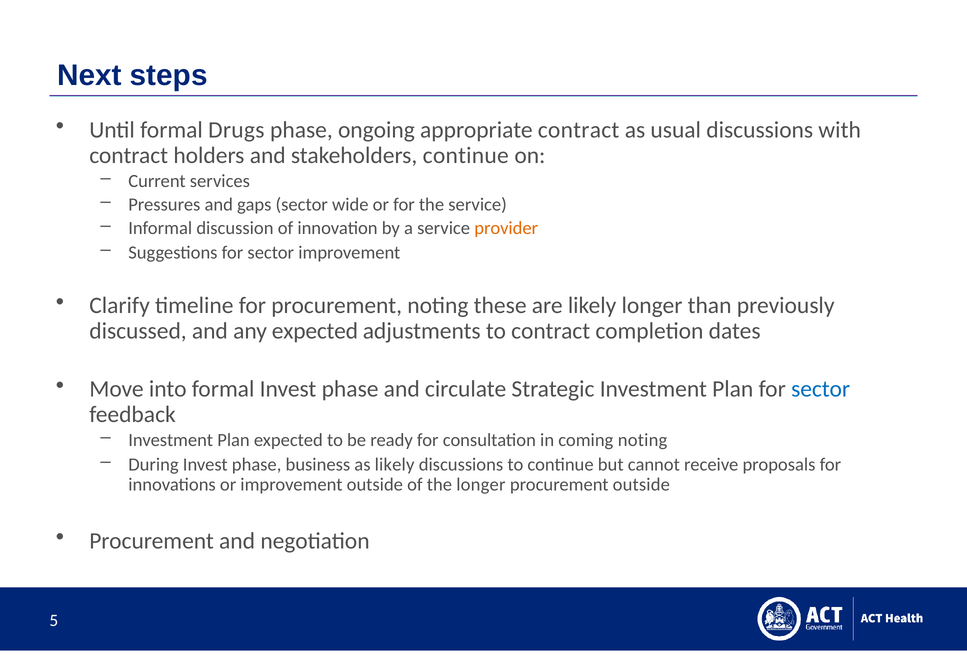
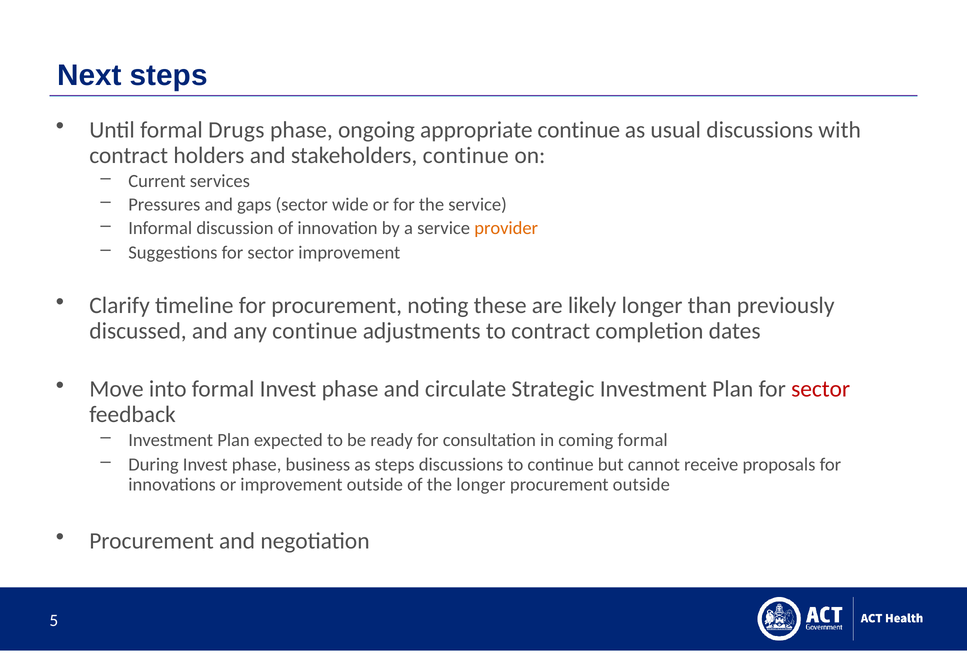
appropriate contract: contract -> continue
any expected: expected -> continue
sector at (821, 389) colour: blue -> red
coming noting: noting -> formal
as likely: likely -> steps
